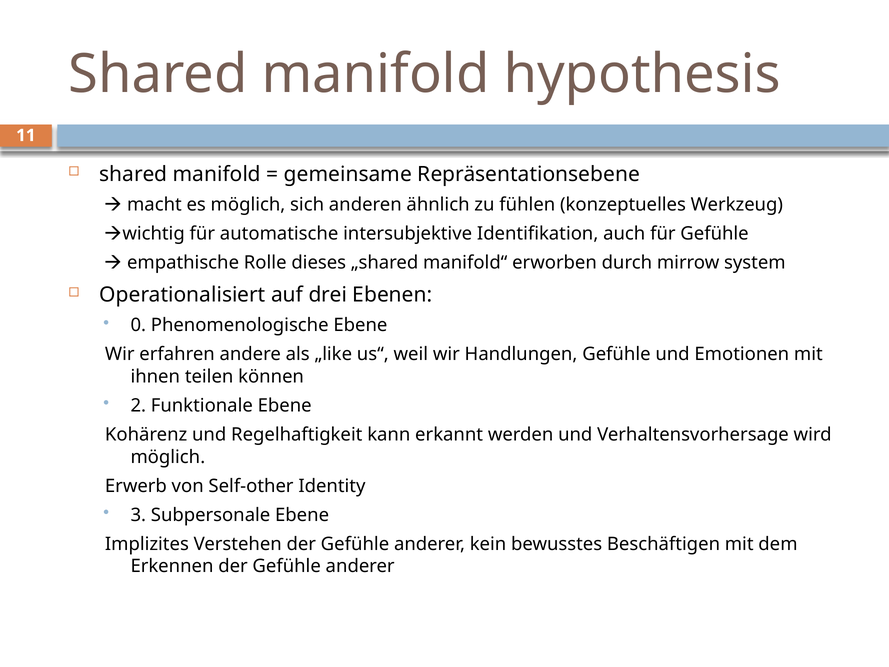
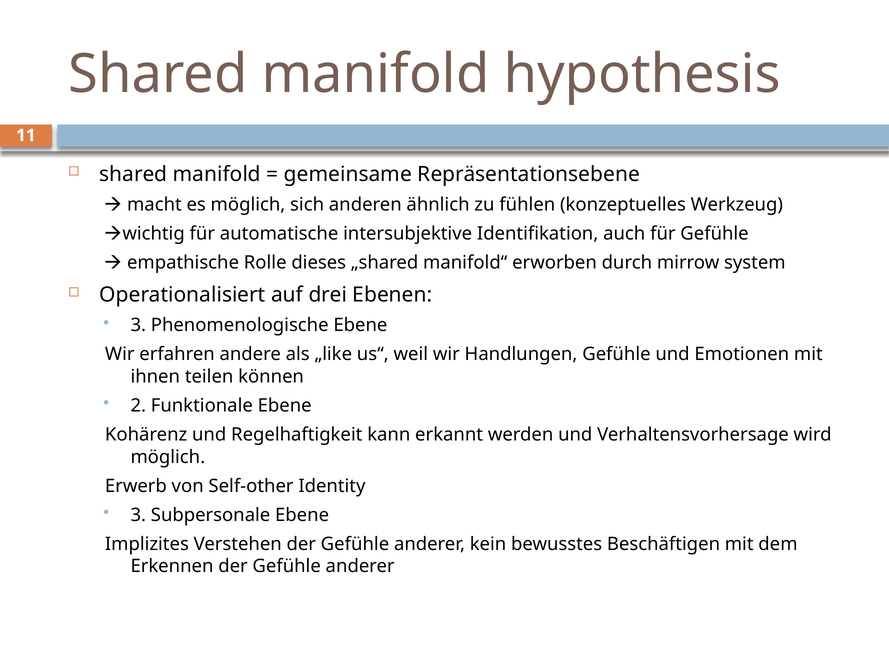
0 at (138, 325): 0 -> 3
